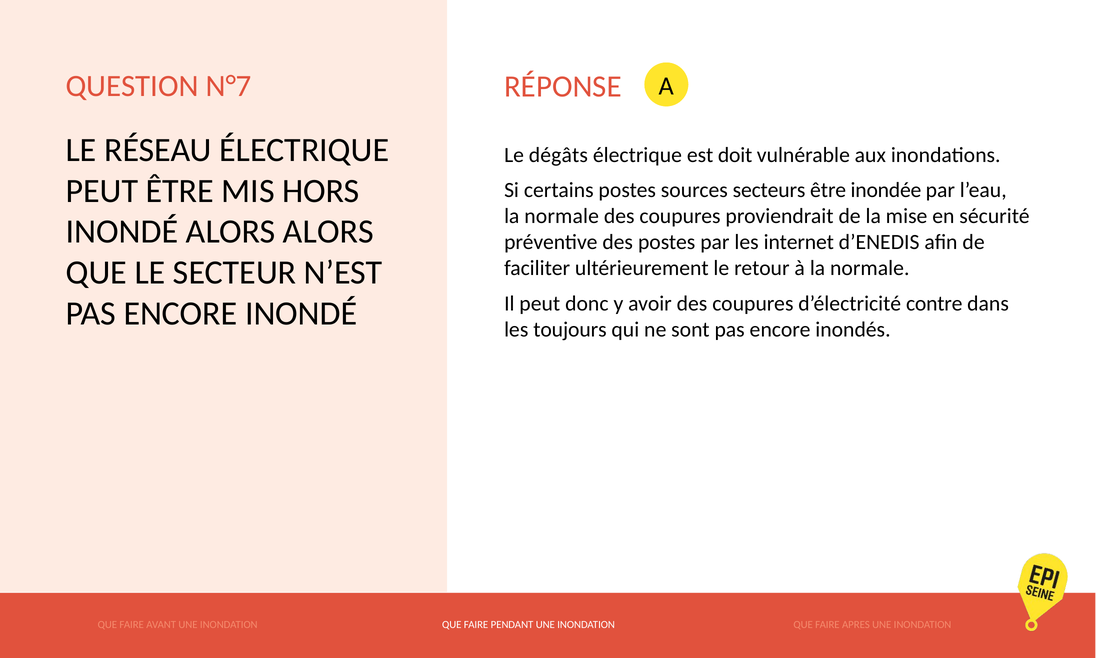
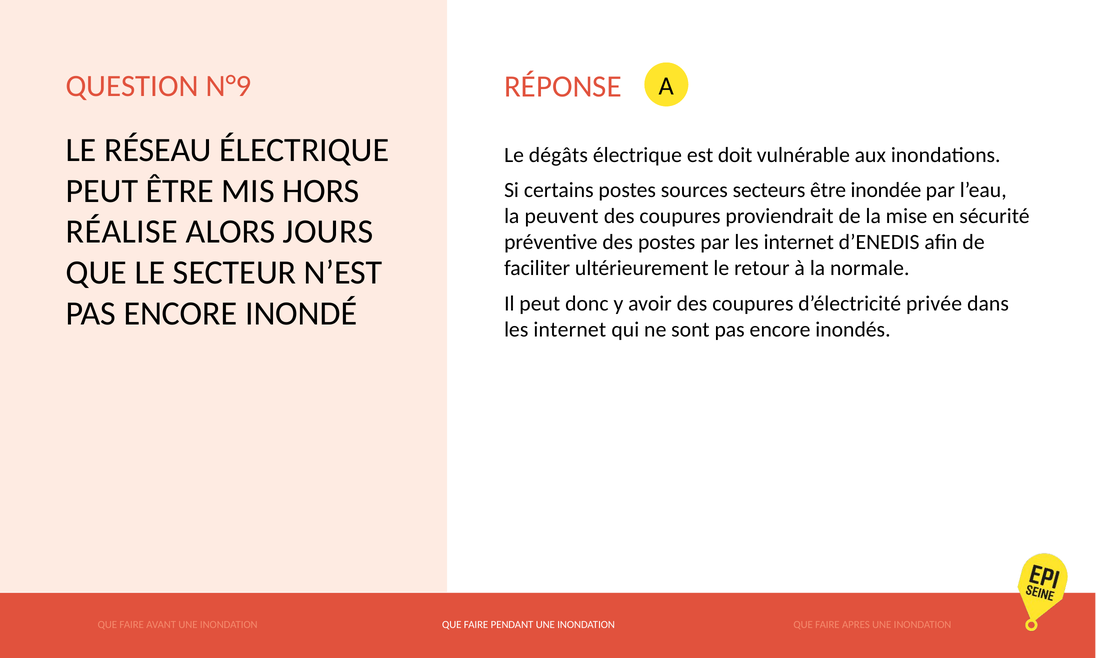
N°7: N°7 -> N°9
normale at (562, 216): normale -> peuvent
INONDÉ at (122, 232): INONDÉ -> RÉALISE
ALORS ALORS: ALORS -> JOURS
contre: contre -> privée
toujours at (570, 329): toujours -> internet
